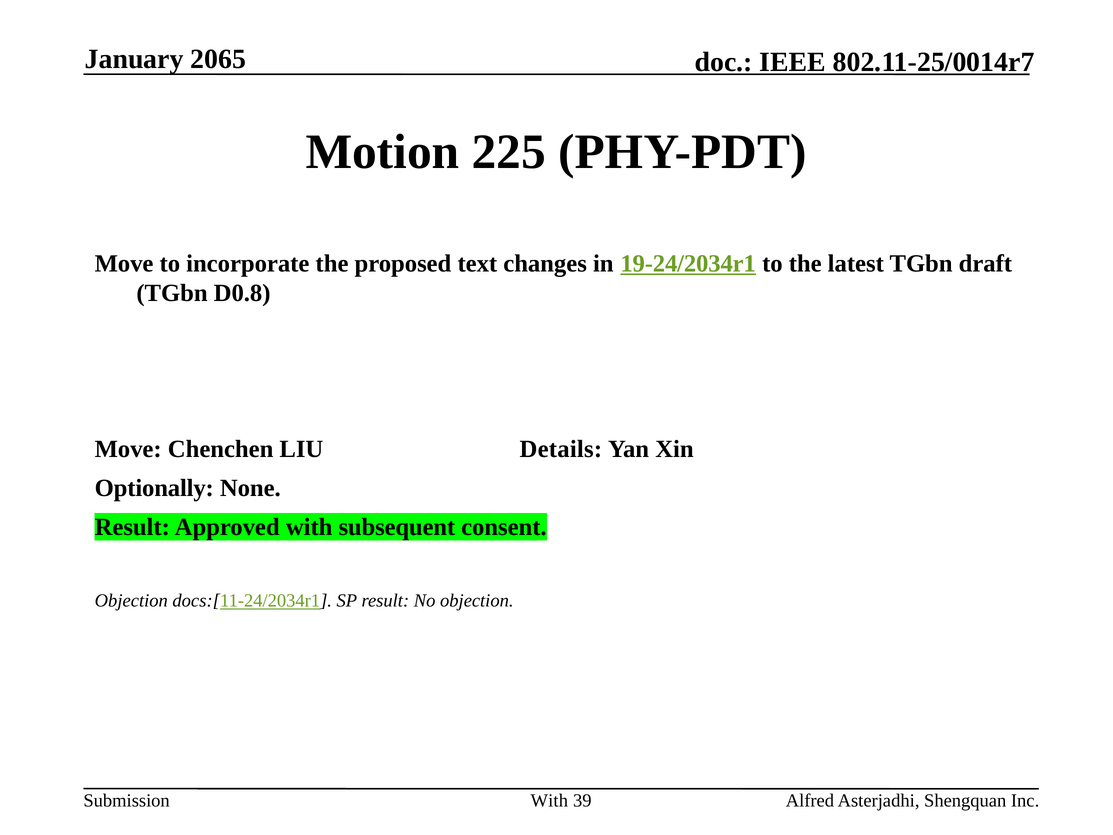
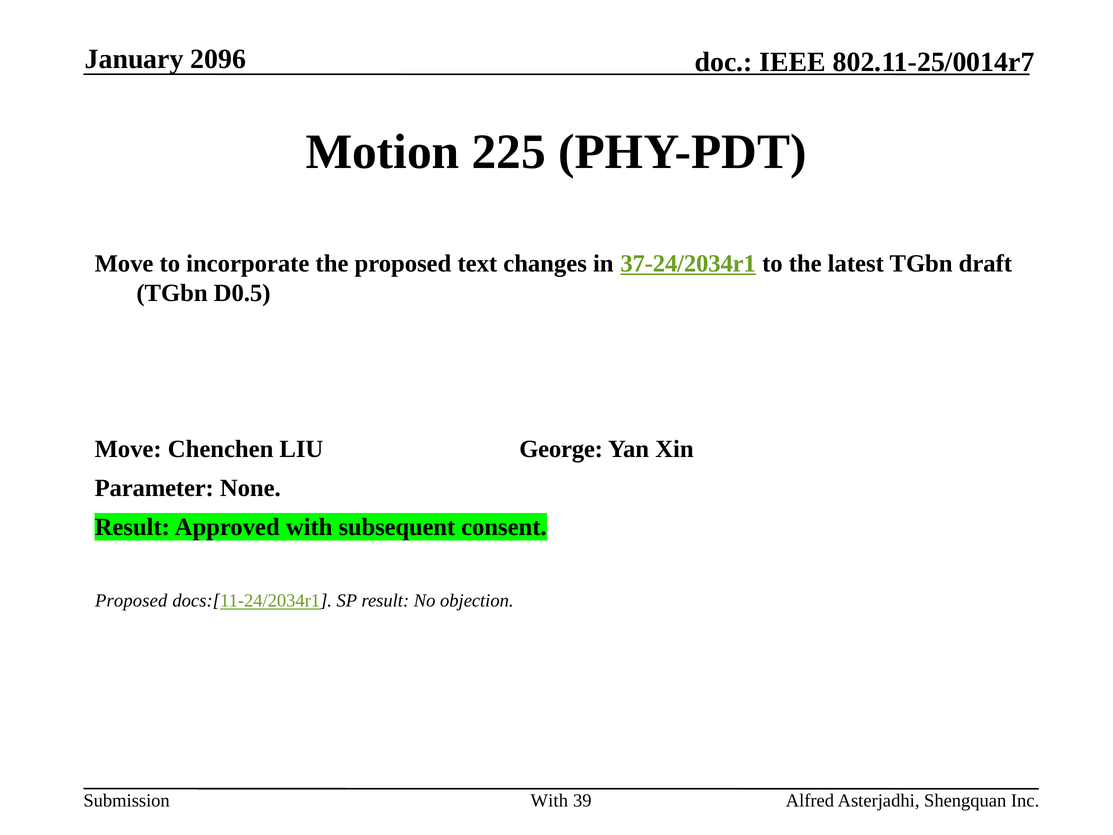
2065: 2065 -> 2096
19-24/2034r1: 19-24/2034r1 -> 37-24/2034r1
D0.8: D0.8 -> D0.5
Details: Details -> George
Optionally: Optionally -> Parameter
Objection at (131, 600): Objection -> Proposed
